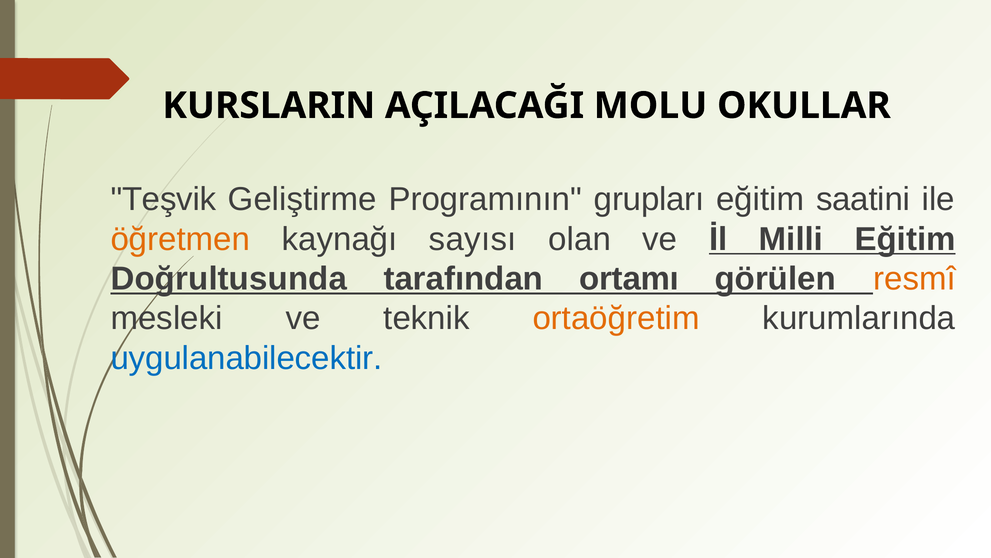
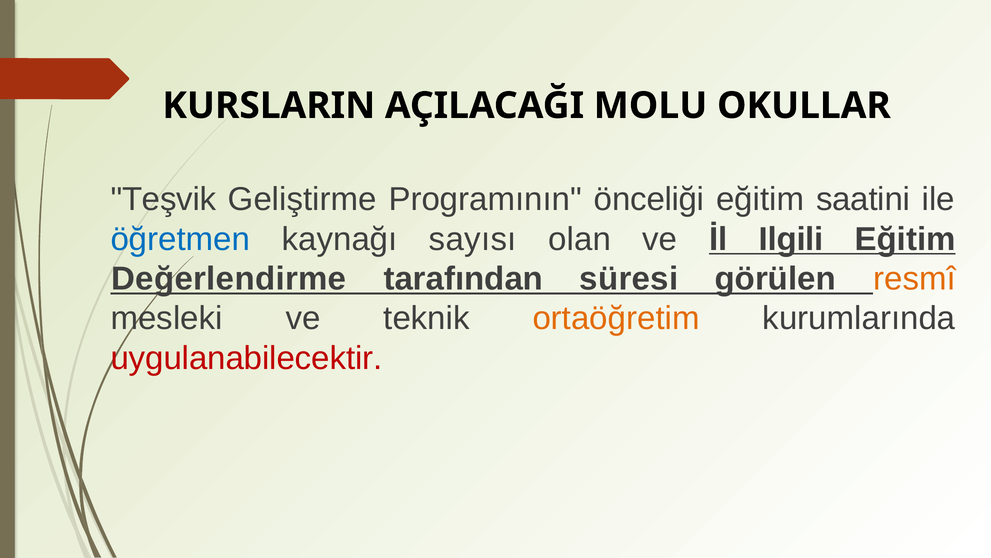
grupları: grupları -> önceliği
öğretmen colour: orange -> blue
Milli: Milli -> Ilgili
Doğrultusunda: Doğrultusunda -> Değerlendirme
ortamı: ortamı -> süresi
uygulanabilecektir colour: blue -> red
